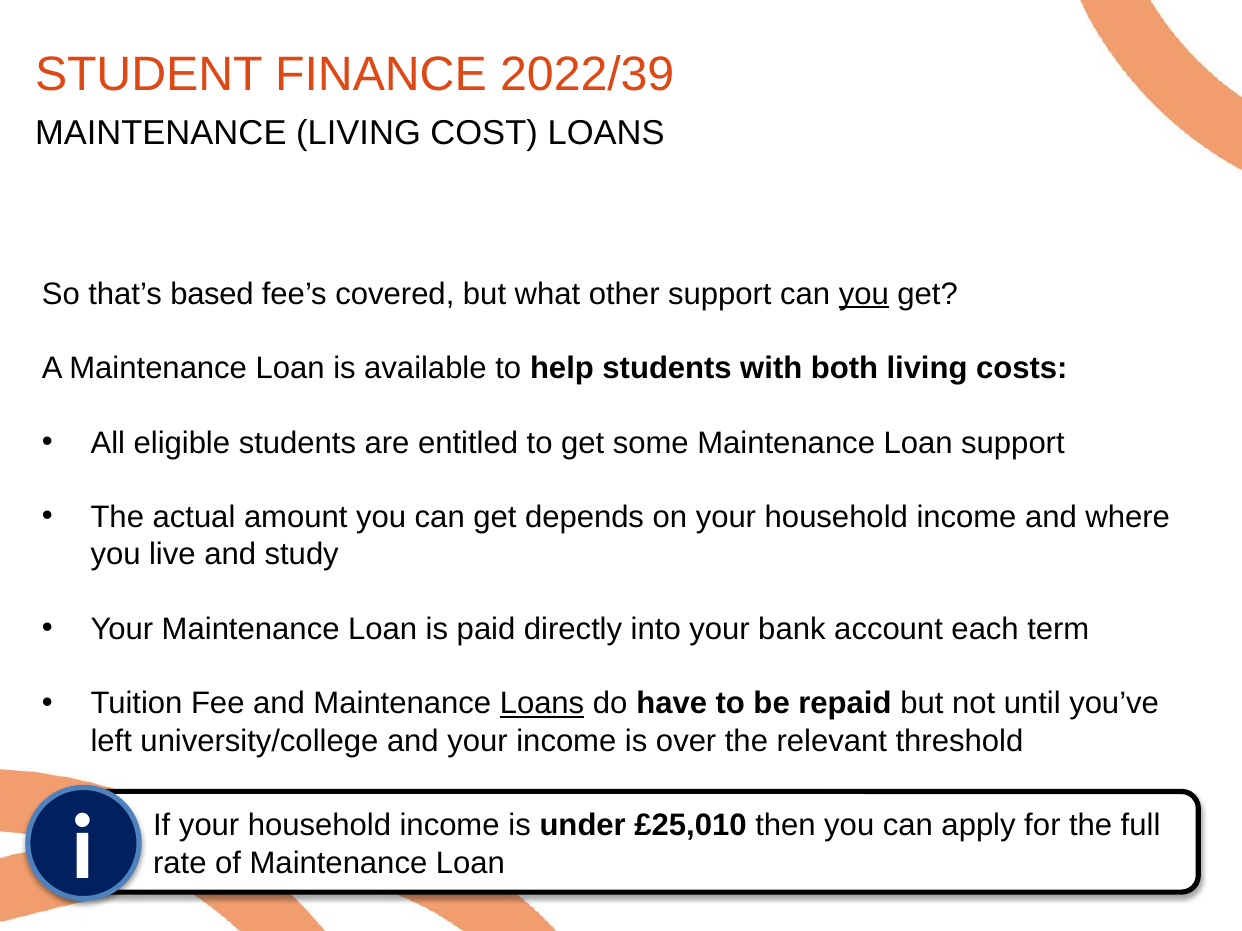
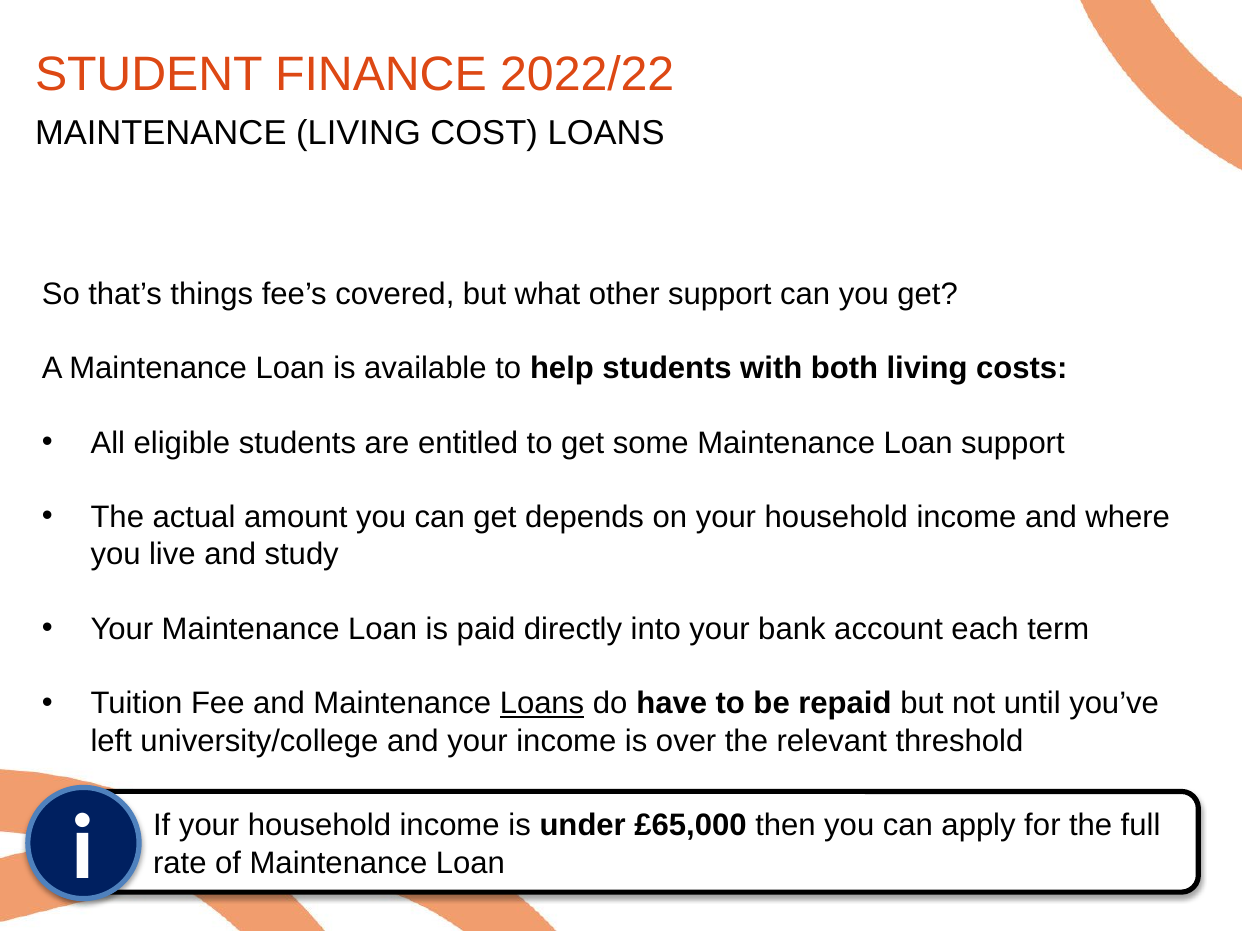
2022/39: 2022/39 -> 2022/22
based: based -> things
you at (864, 294) underline: present -> none
£25,010: £25,010 -> £65,000
